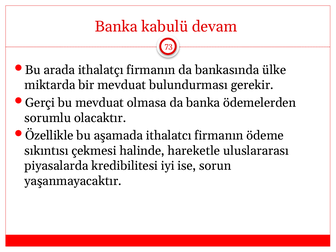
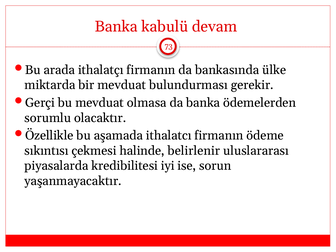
hareketle: hareketle -> belirlenir
